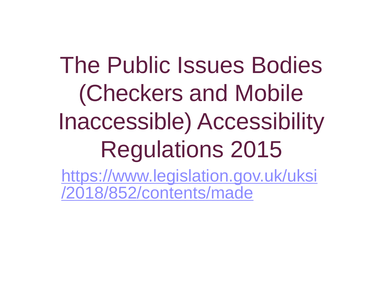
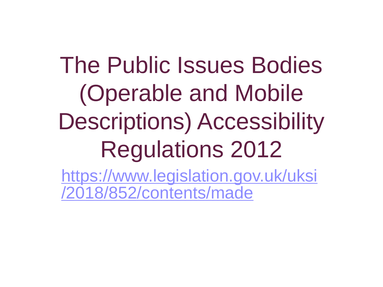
Checkers: Checkers -> Operable
Inaccessible: Inaccessible -> Descriptions
2015: 2015 -> 2012
